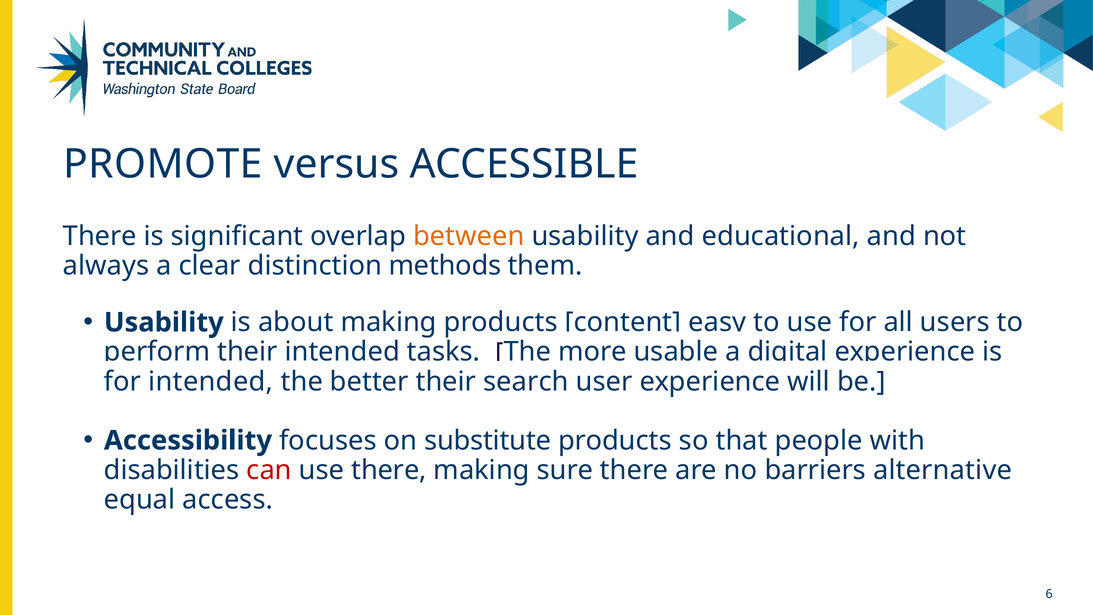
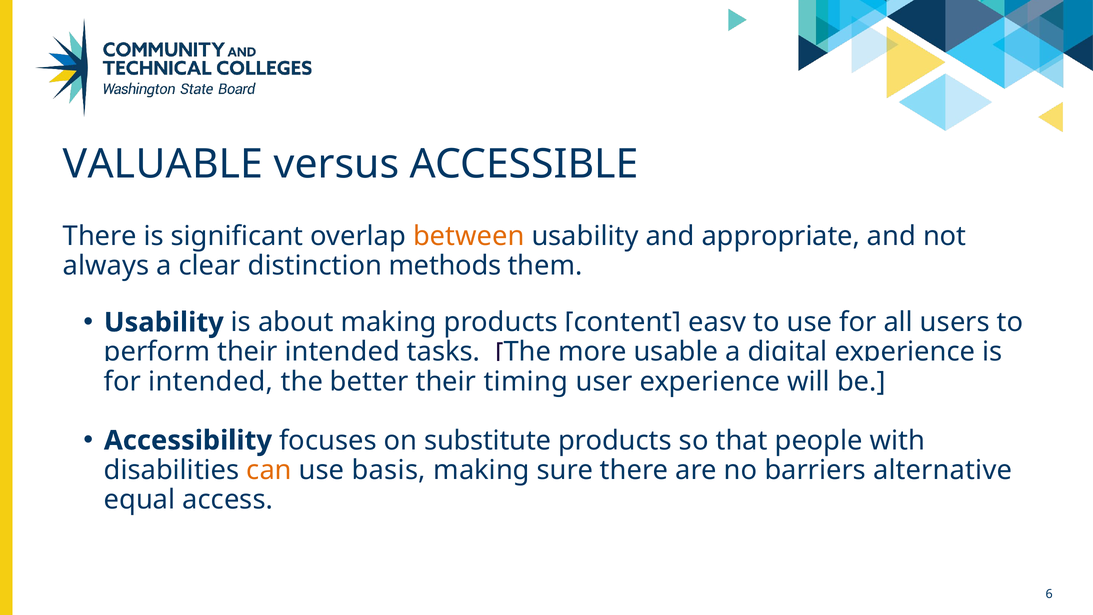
PROMOTE: PROMOTE -> VALUABLE
educational: educational -> appropriate
search: search -> timing
can colour: red -> orange
use there: there -> basis
